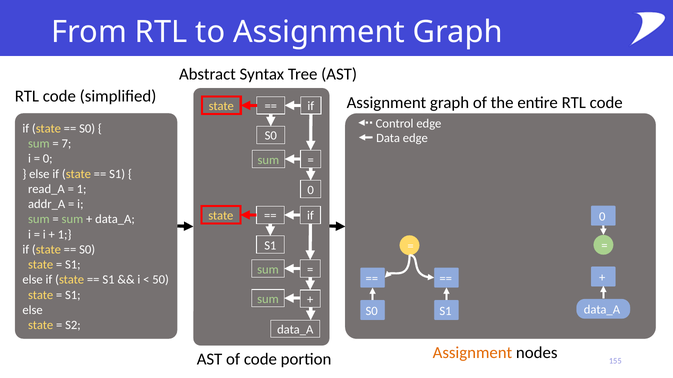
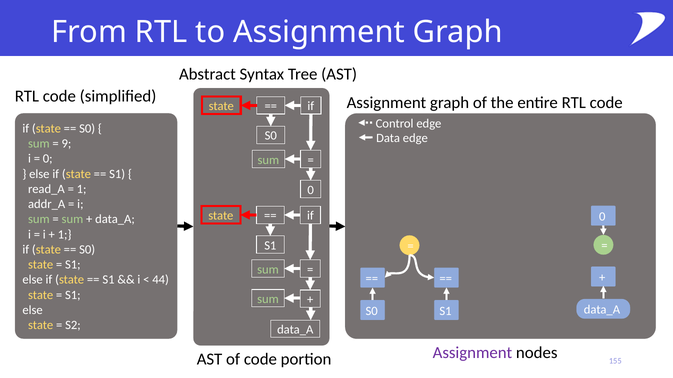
7: 7 -> 9
50: 50 -> 44
Assignment at (472, 353) colour: orange -> purple
